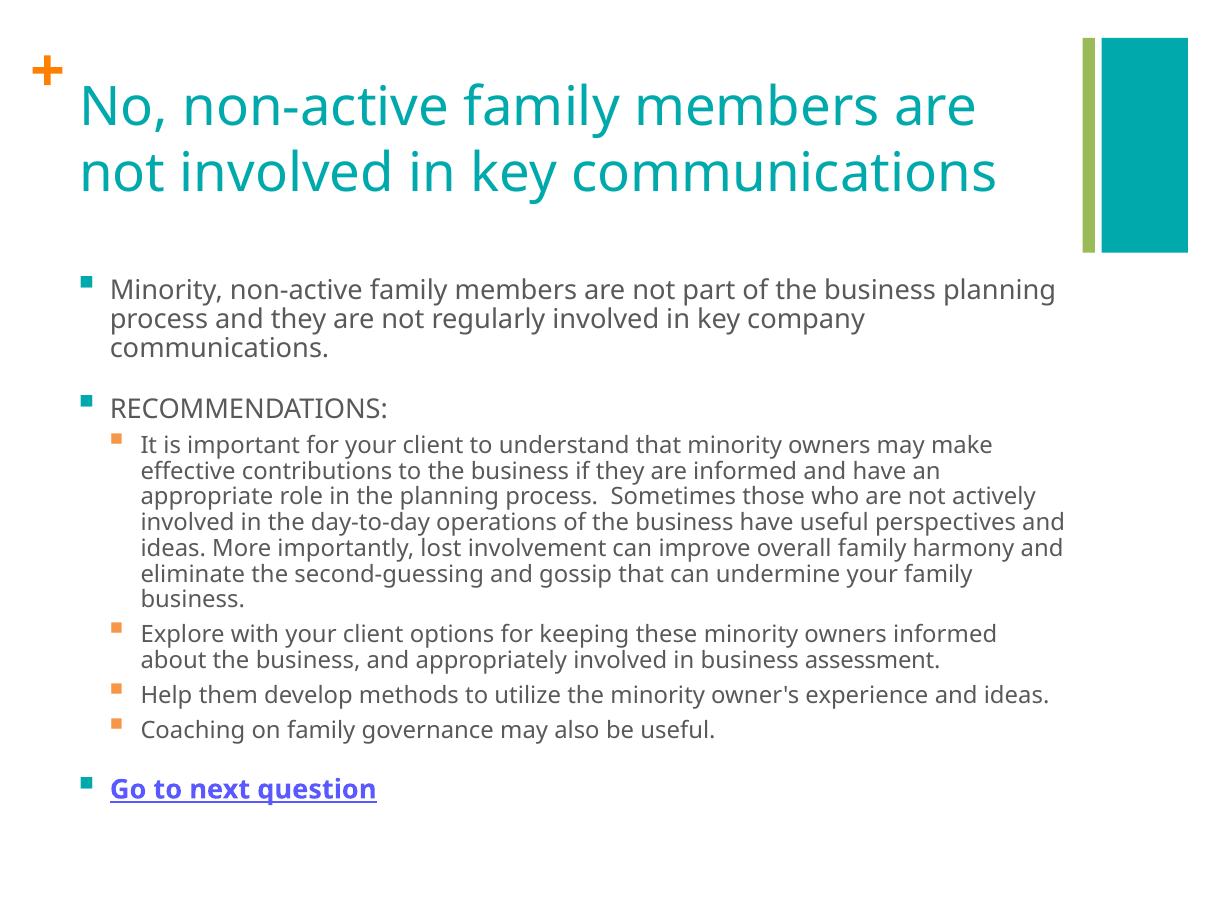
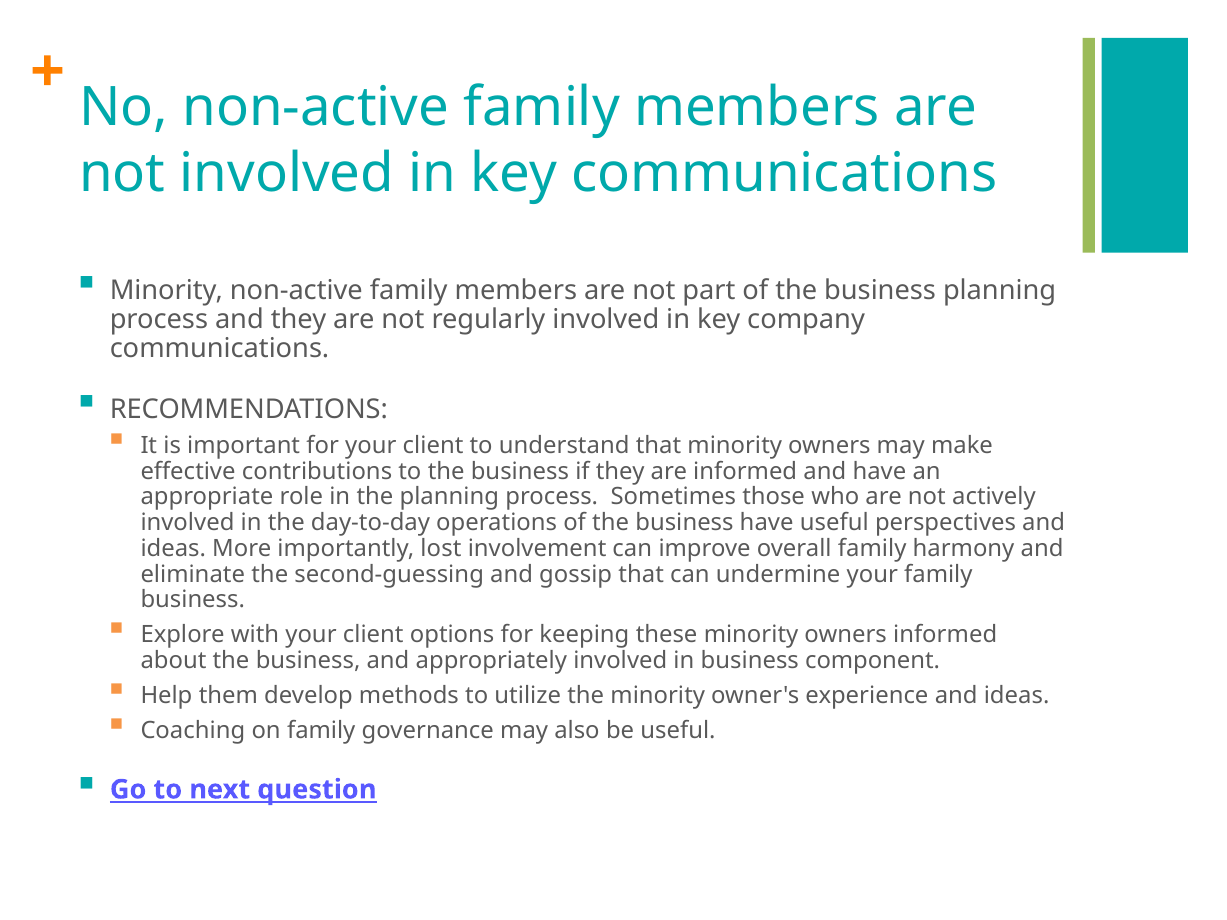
assessment: assessment -> component
